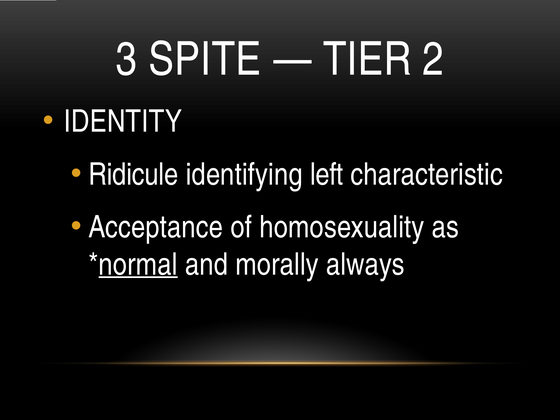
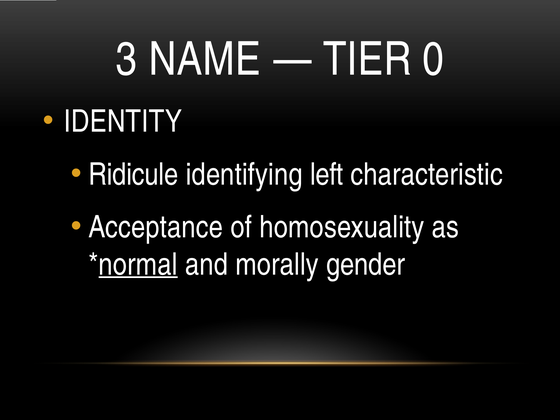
SPITE: SPITE -> NAME
2: 2 -> 0
always: always -> gender
